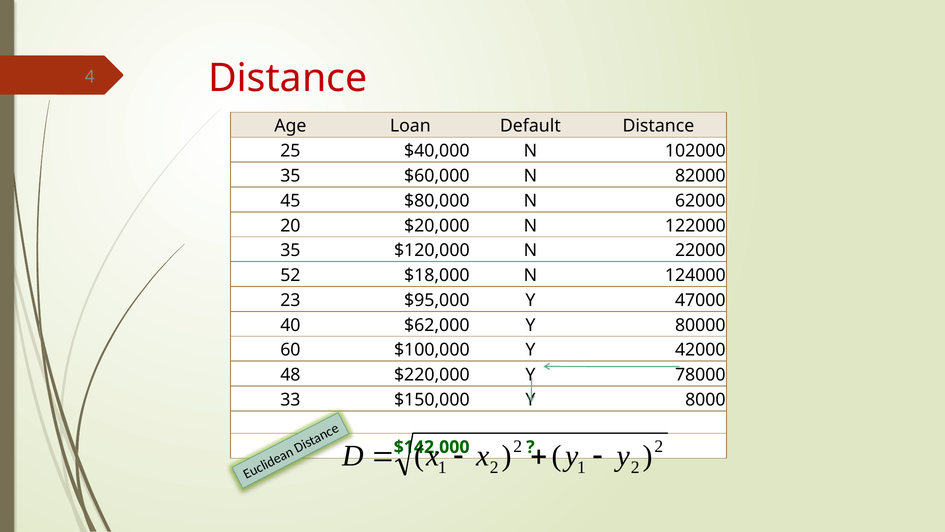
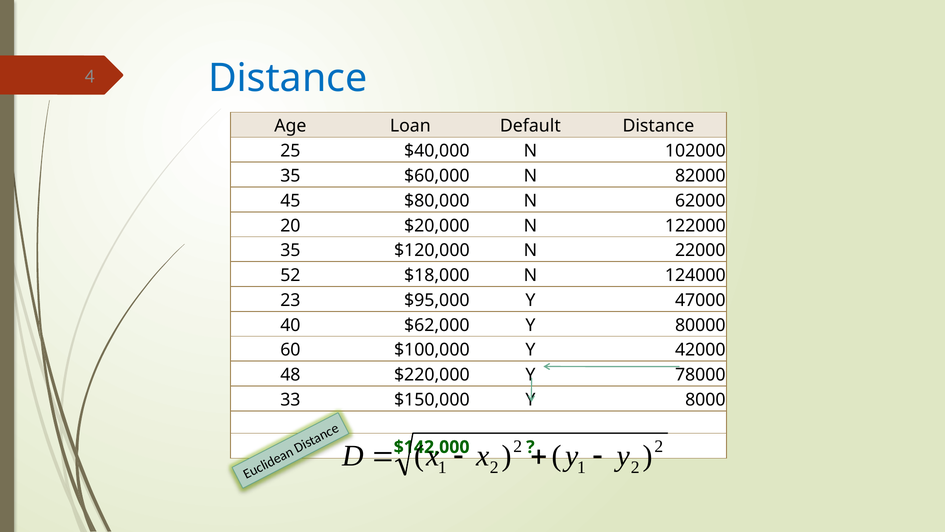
Distance at (288, 78) colour: red -> blue
